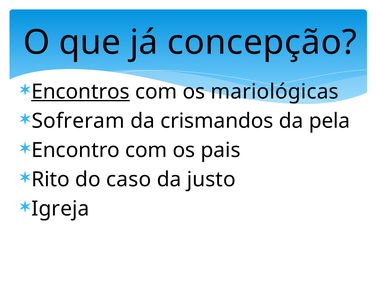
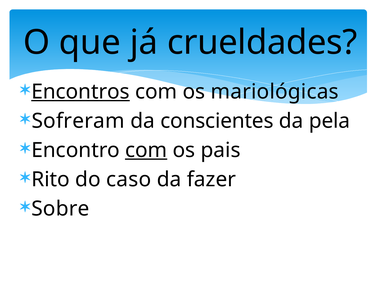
concepção: concepção -> crueldades
crismandos: crismandos -> conscientes
com at (146, 150) underline: none -> present
justo: justo -> fazer
Igreja: Igreja -> Sobre
